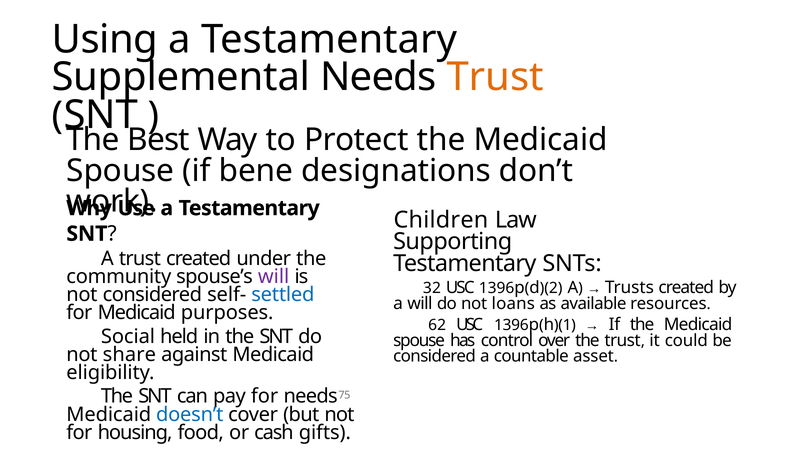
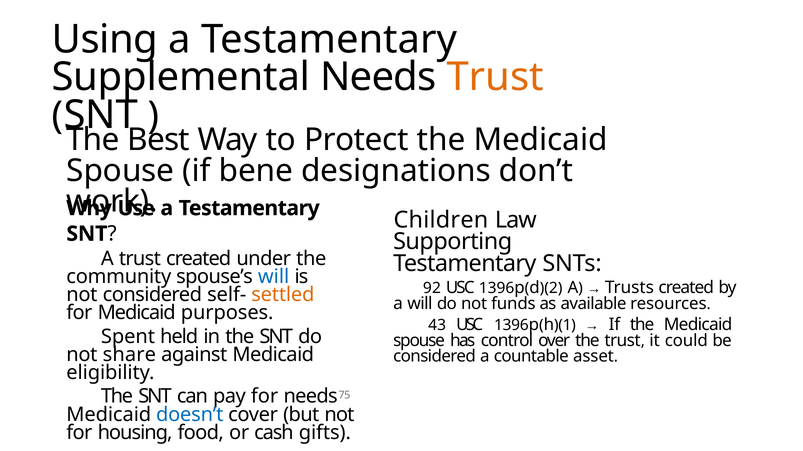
will at (274, 277) colour: purple -> blue
32: 32 -> 92
settled colour: blue -> orange
loans: loans -> funds
62: 62 -> 43
Social: Social -> Spent
